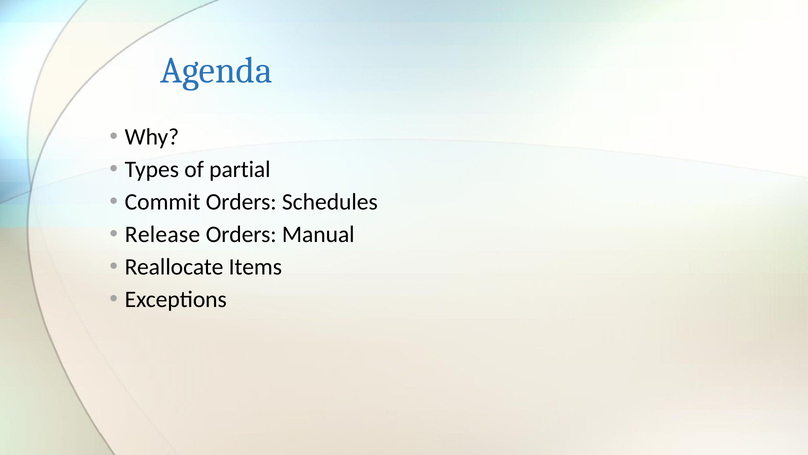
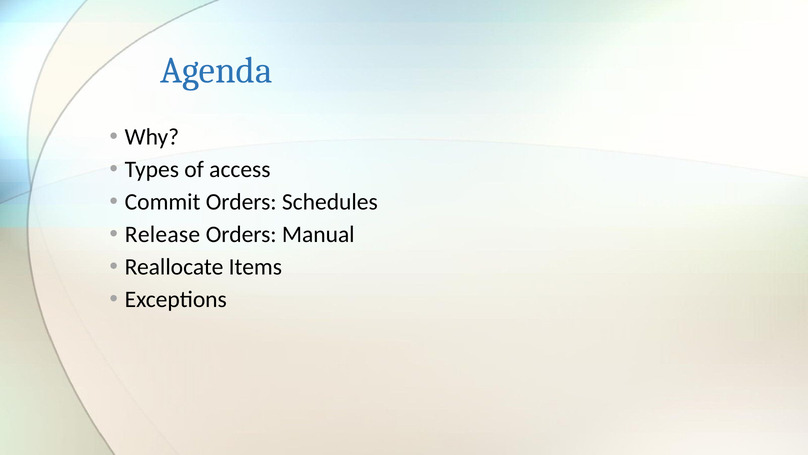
partial: partial -> access
